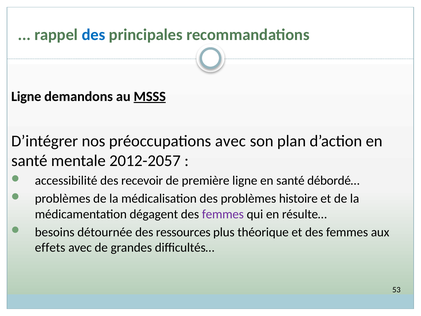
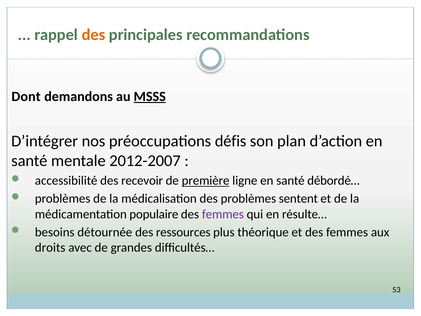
des at (93, 35) colour: blue -> orange
Ligne at (26, 96): Ligne -> Dont
préoccupations avec: avec -> défis
2012-2057: 2012-2057 -> 2012-2007
première underline: none -> present
histoire: histoire -> sentent
dégagent: dégagent -> populaire
effets: effets -> droits
